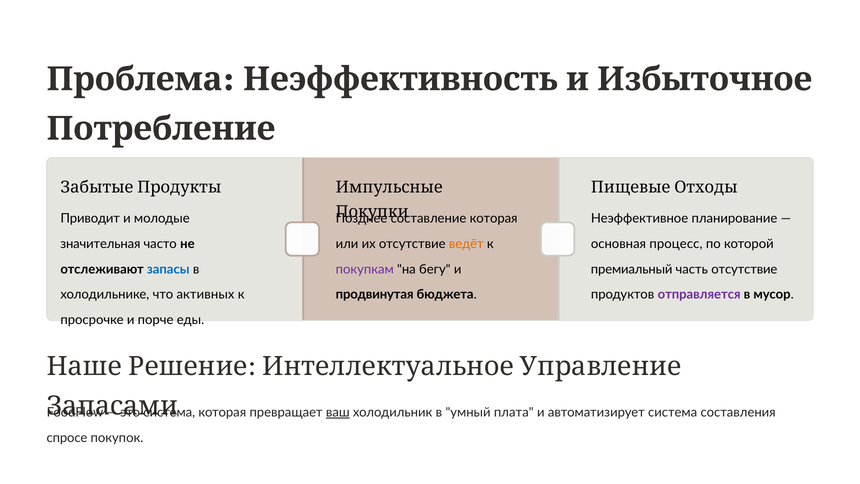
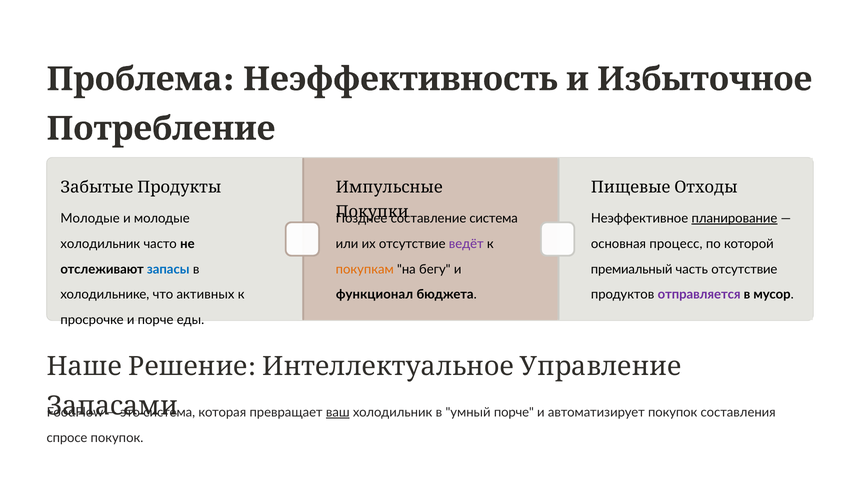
Приводит at (90, 218): Приводит -> Молодые
составление которая: которая -> система
планирование underline: none -> present
значительная at (100, 244): значительная -> холодильник
ведёт colour: orange -> purple
покупкам colour: purple -> orange
продвинутая: продвинутая -> функционал
умный плата: плата -> порче
автоматизирует система: система -> покупок
